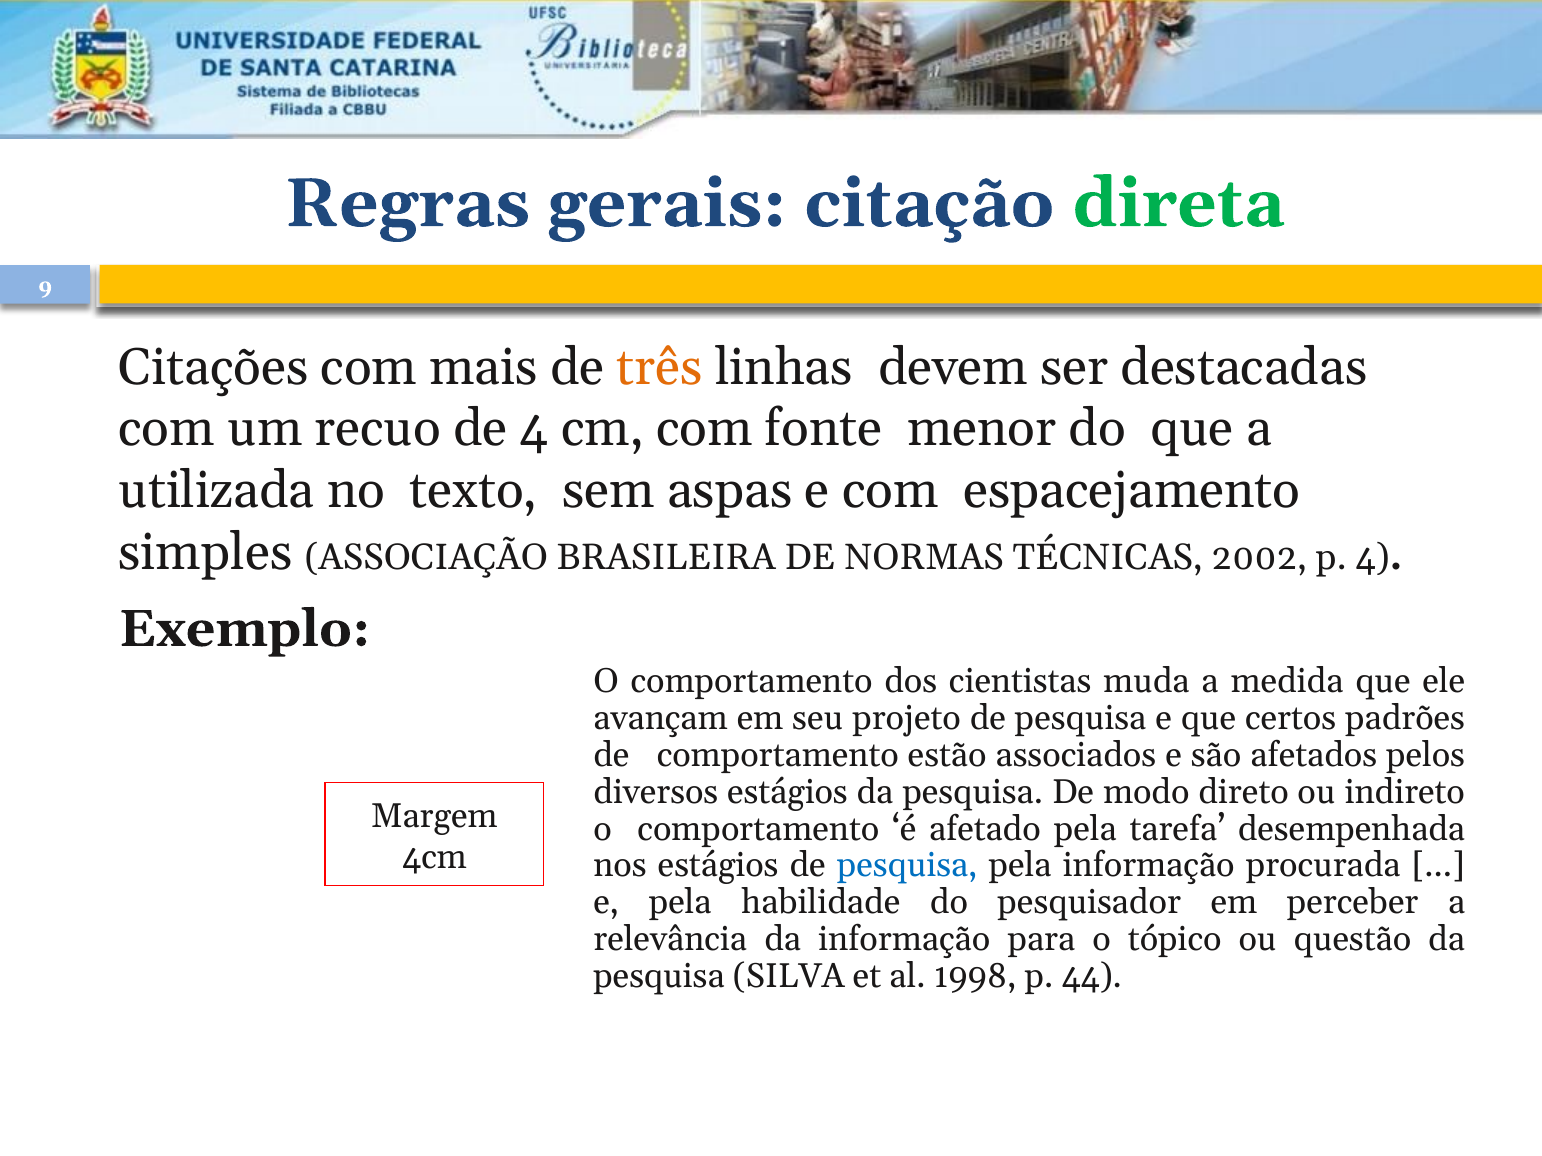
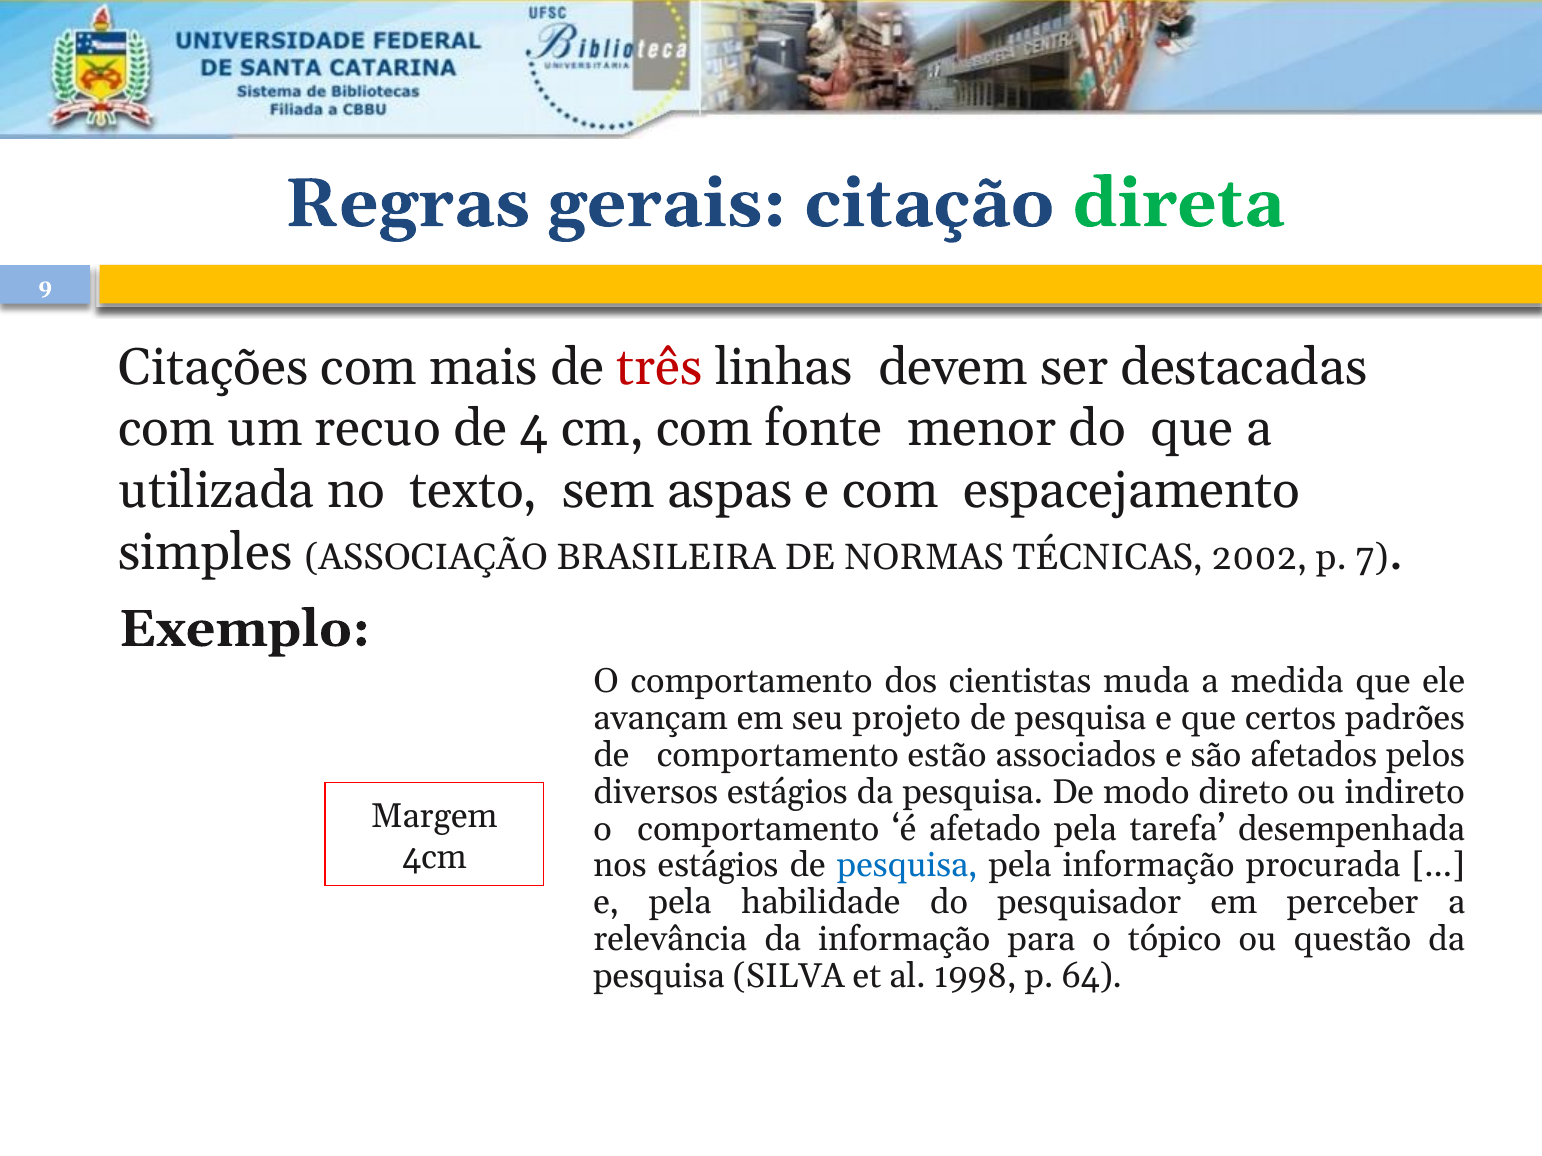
três colour: orange -> red
p 4: 4 -> 7
44: 44 -> 64
